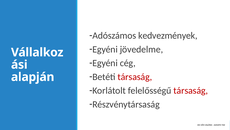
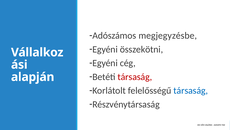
kedvezmények: kedvezmények -> megjegyzésbe
jövedelme: jövedelme -> összekötni
társaság at (191, 90) colour: red -> blue
